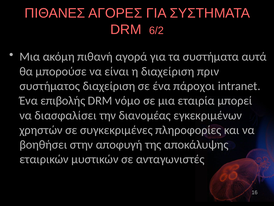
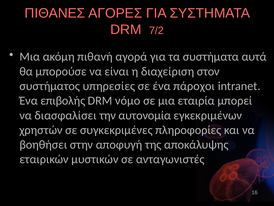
6/2: 6/2 -> 7/2
πριν: πριν -> στον
συστήματος διαχείριση: διαχείριση -> υπηρεσίες
διανομέας: διανομέας -> αυτονομία
